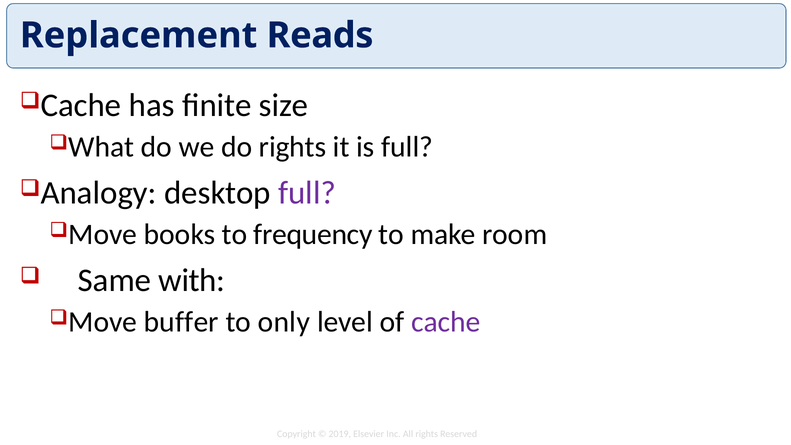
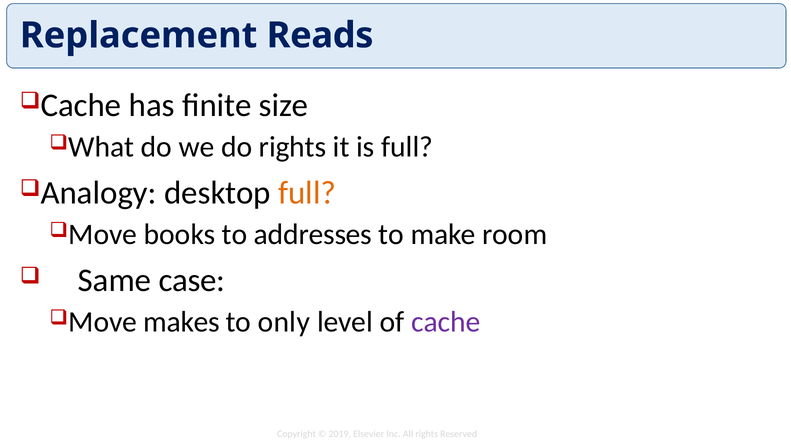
full at (307, 193) colour: purple -> orange
frequency: frequency -> addresses
with: with -> case
buffer: buffer -> makes
